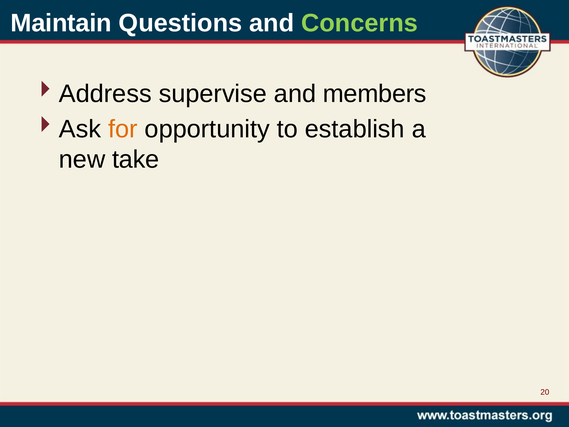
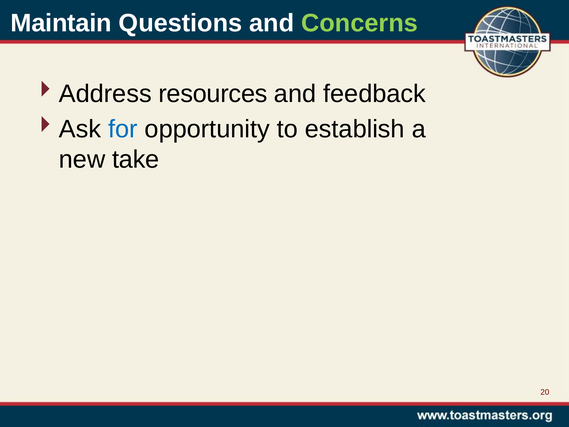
supervise: supervise -> resources
members: members -> feedback
for colour: orange -> blue
